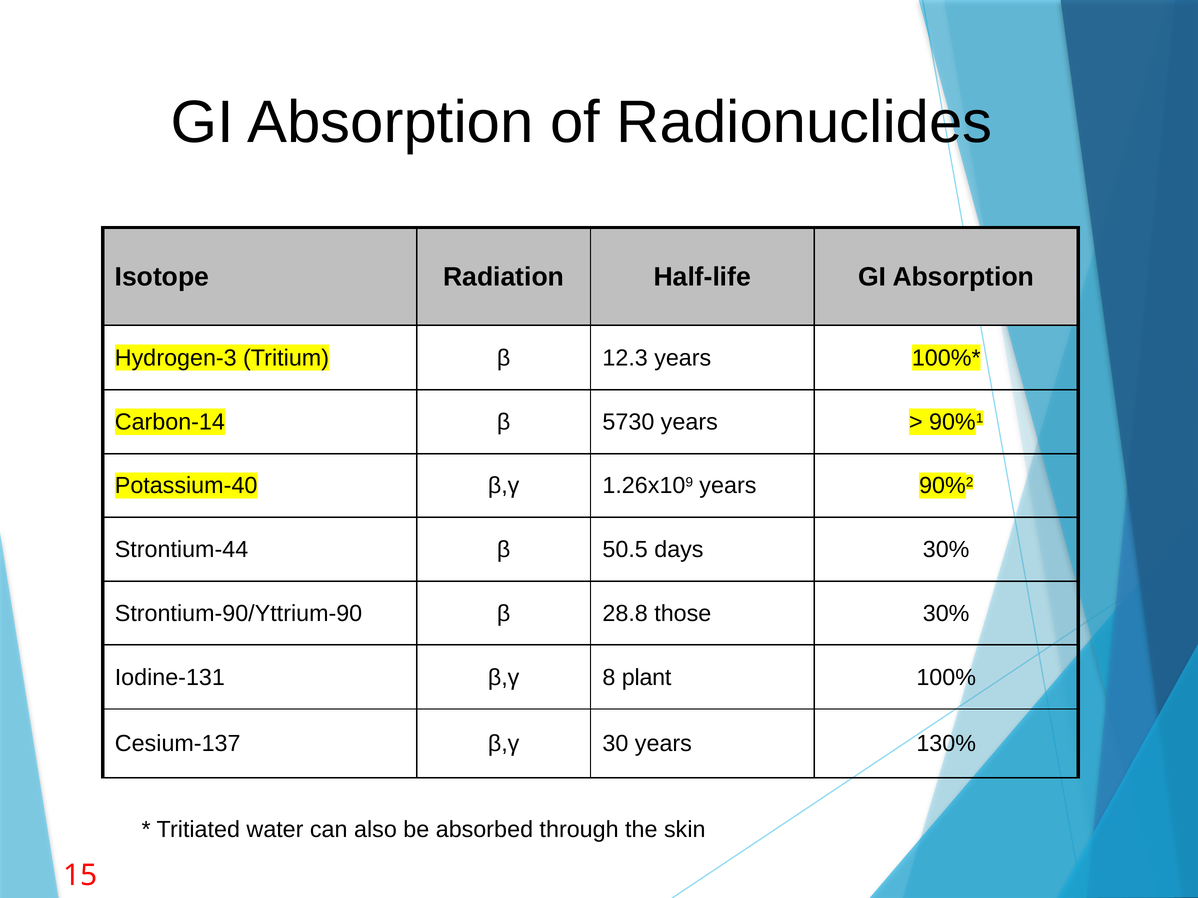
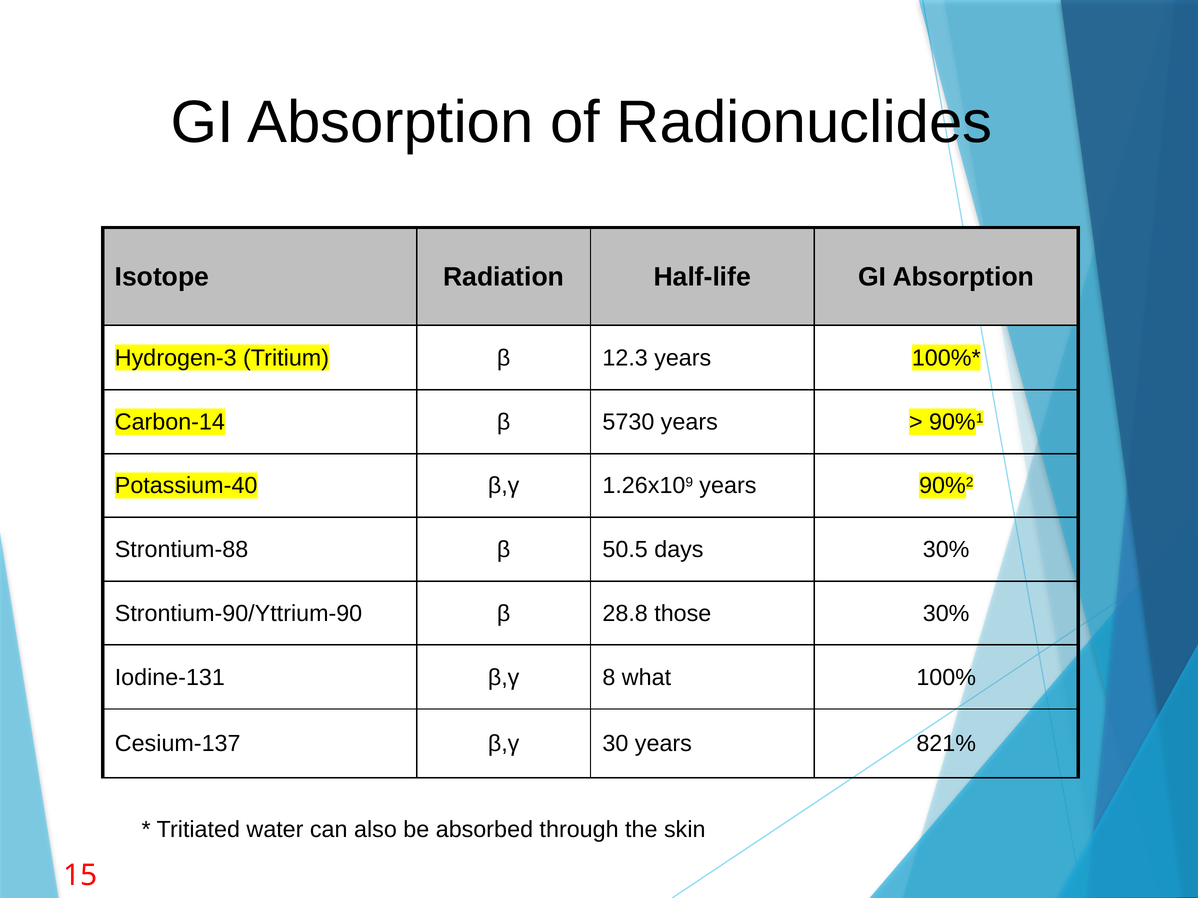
Strontium-44: Strontium-44 -> Strontium-88
plant: plant -> what
130%: 130% -> 821%
